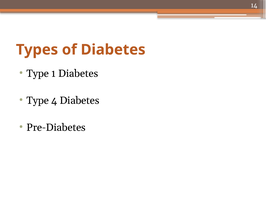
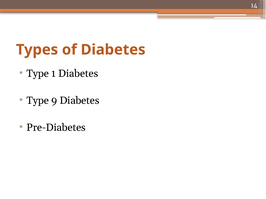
4: 4 -> 9
